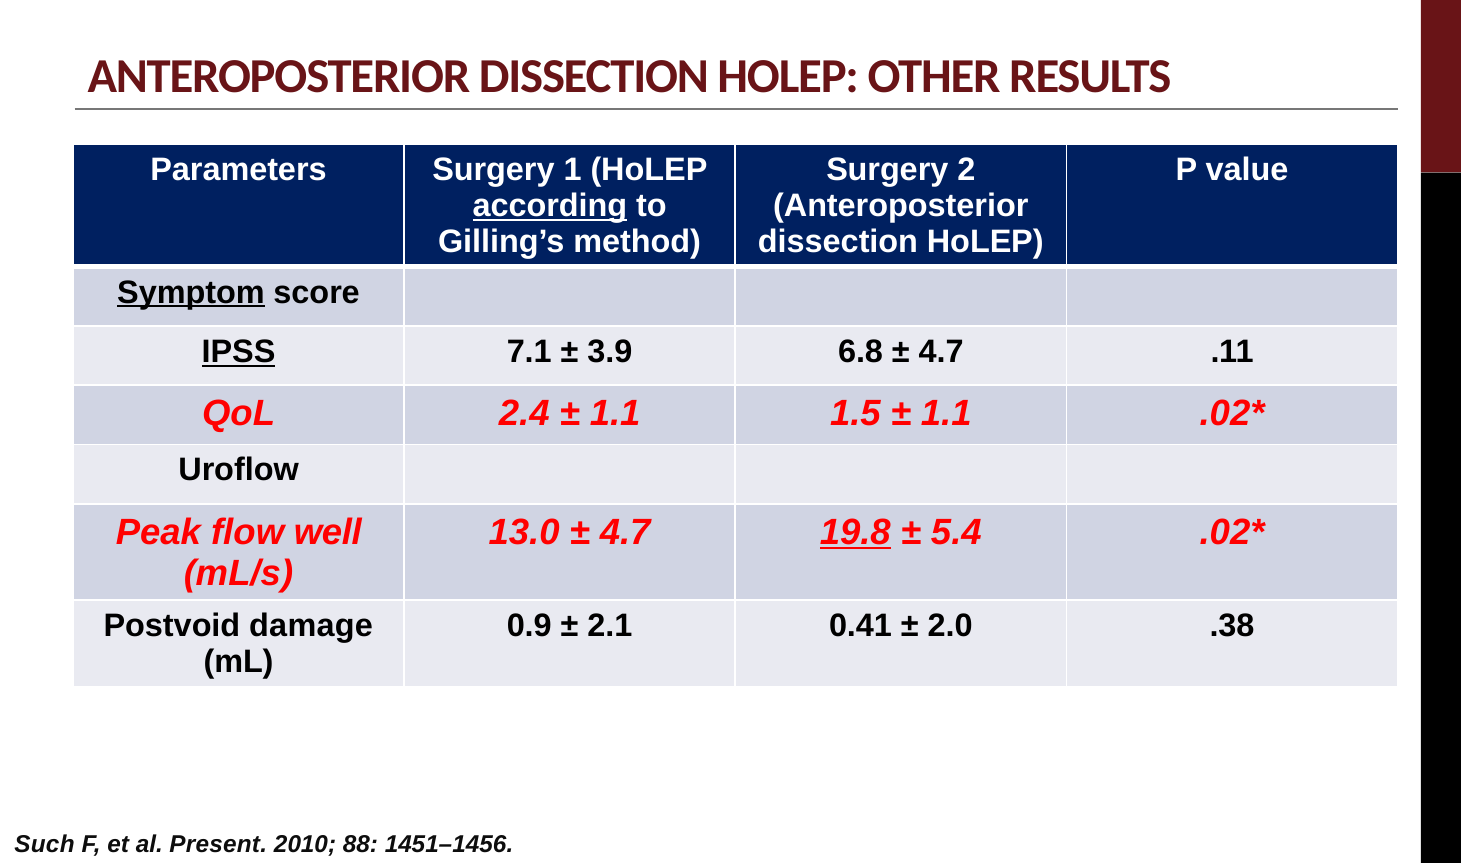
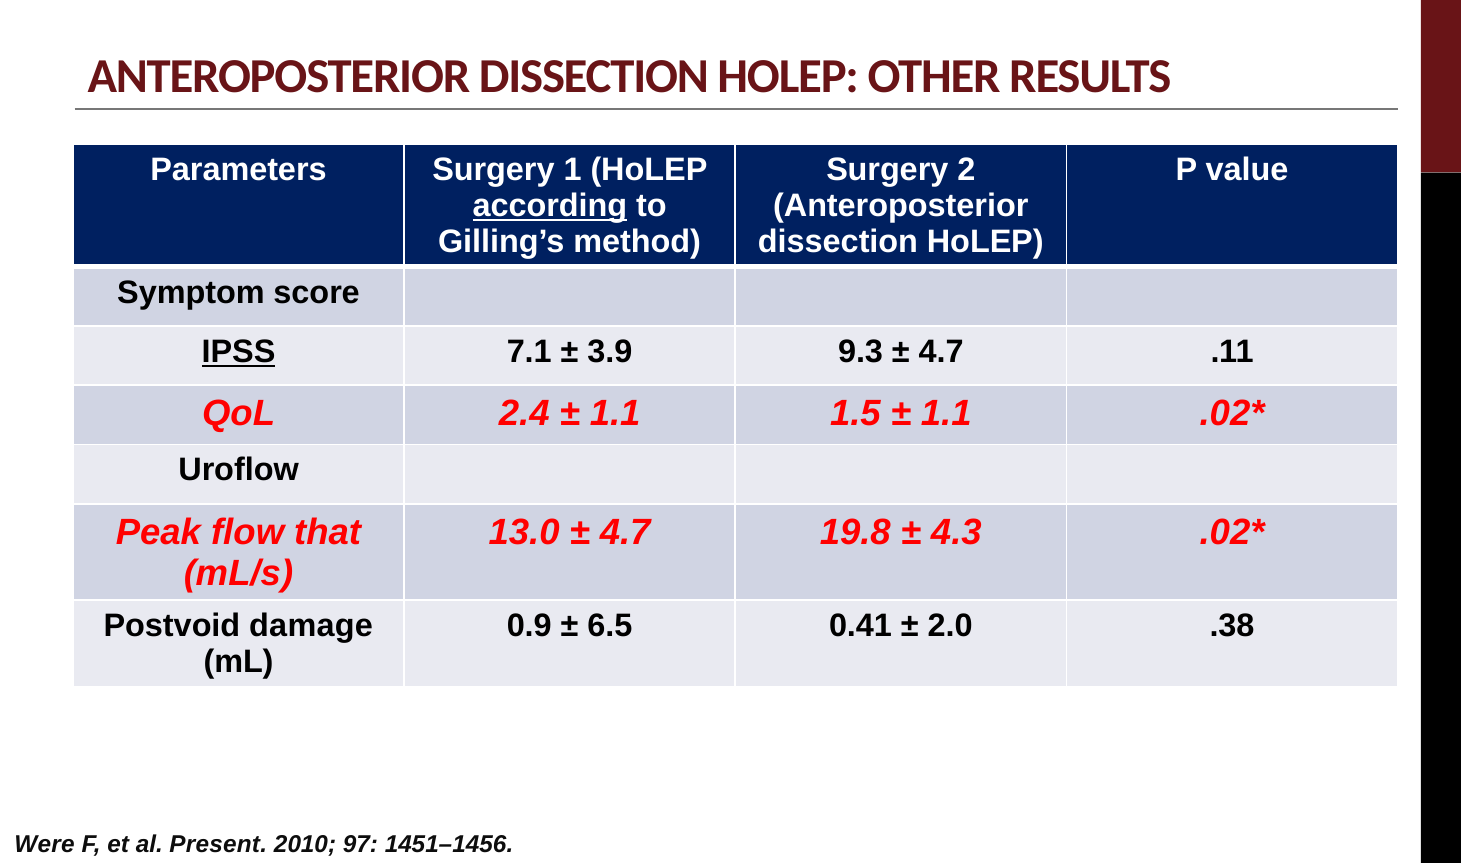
Symptom underline: present -> none
6.8: 6.8 -> 9.3
well: well -> that
19.8 underline: present -> none
5.4: 5.4 -> 4.3
2.1: 2.1 -> 6.5
Such: Such -> Were
88: 88 -> 97
